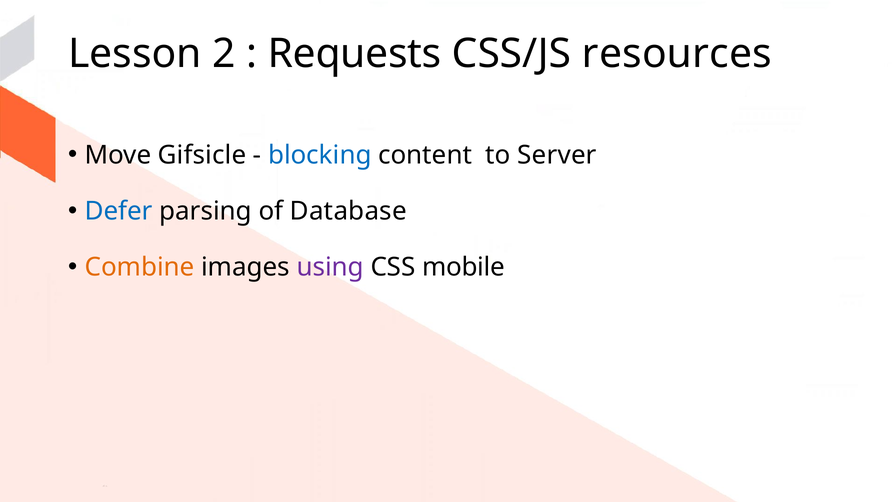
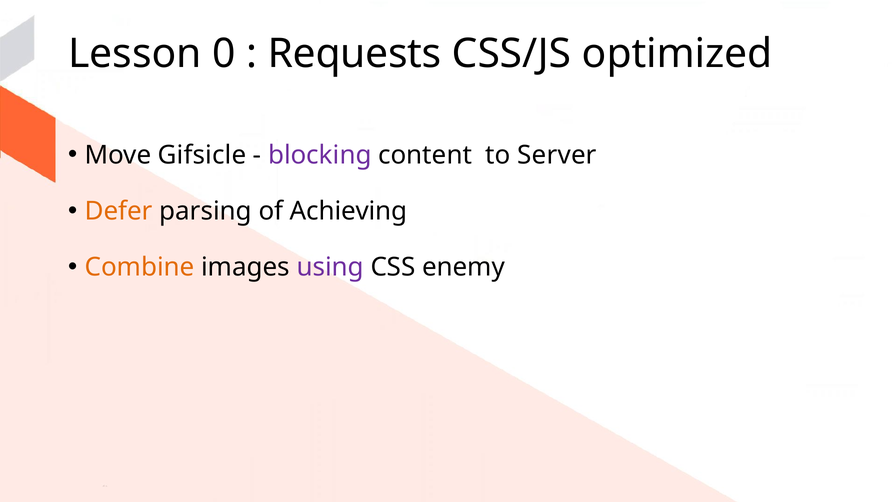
2: 2 -> 0
resources: resources -> optimized
blocking colour: blue -> purple
Defer colour: blue -> orange
Database: Database -> Achieving
mobile: mobile -> enemy
